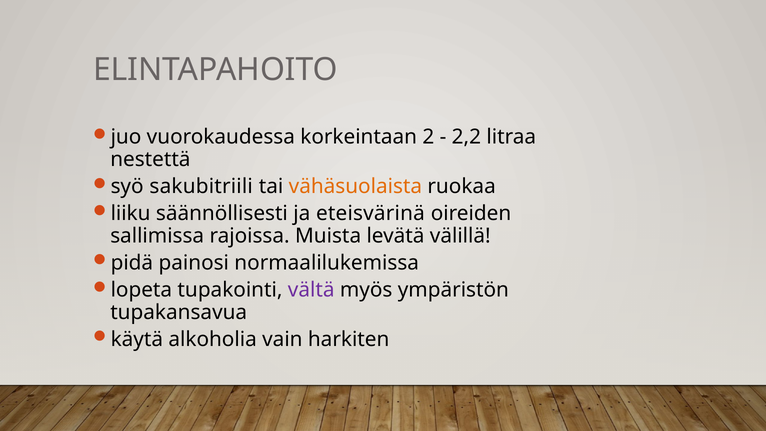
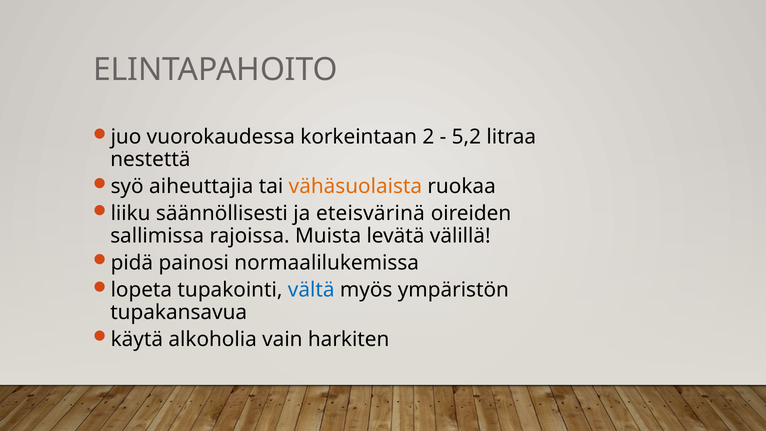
2,2: 2,2 -> 5,2
sakubitriili: sakubitriili -> aiheuttajia
vältä colour: purple -> blue
